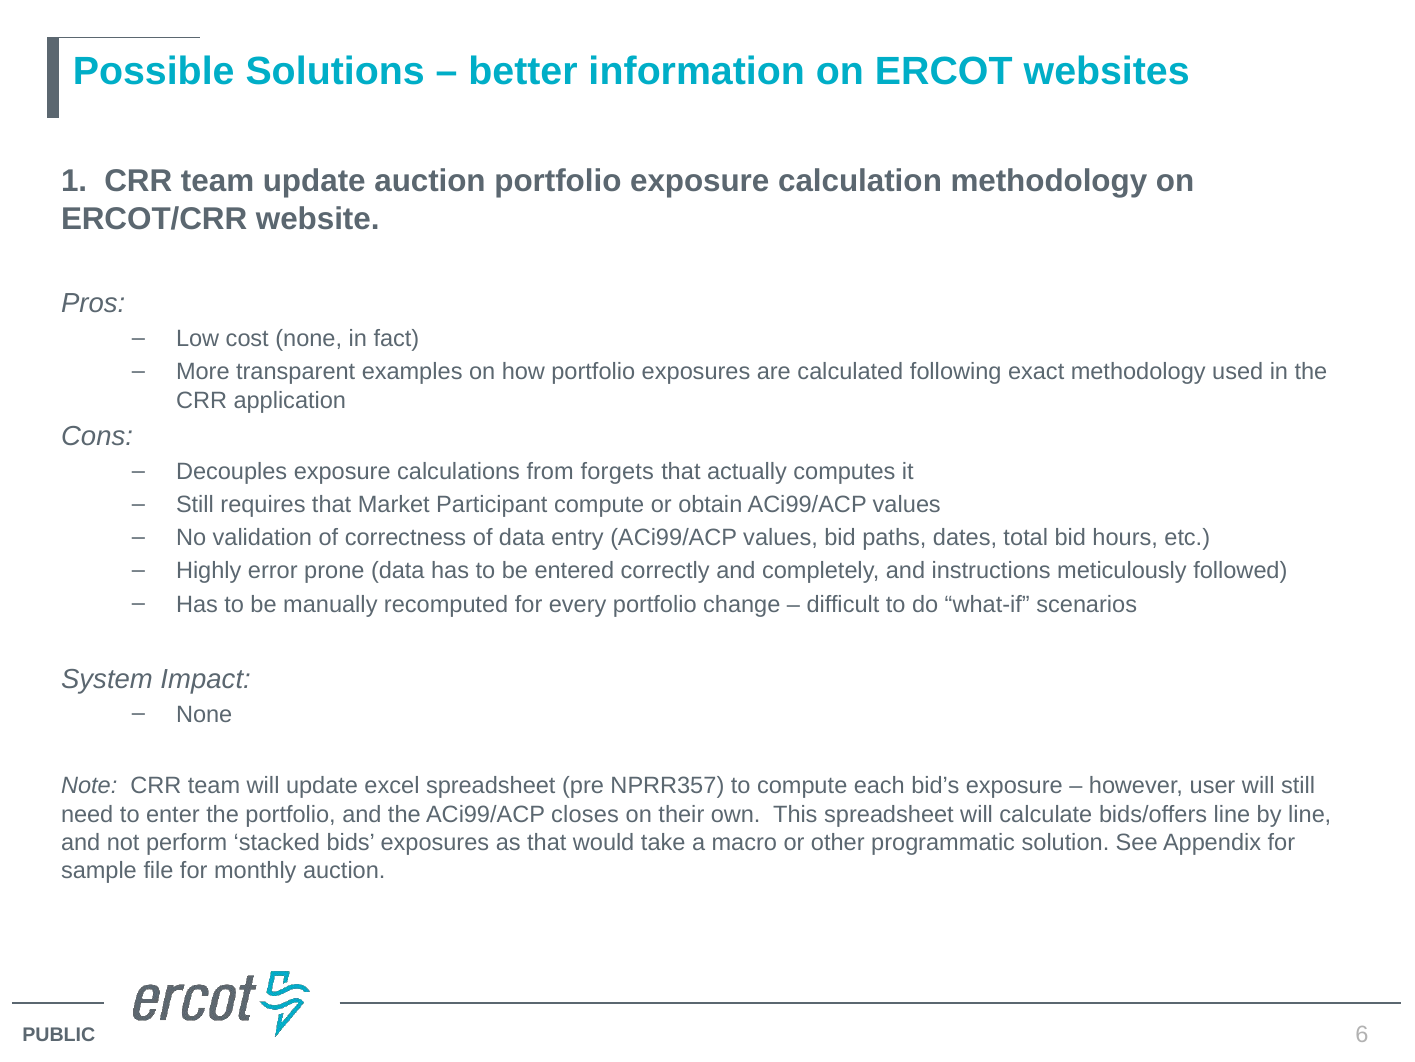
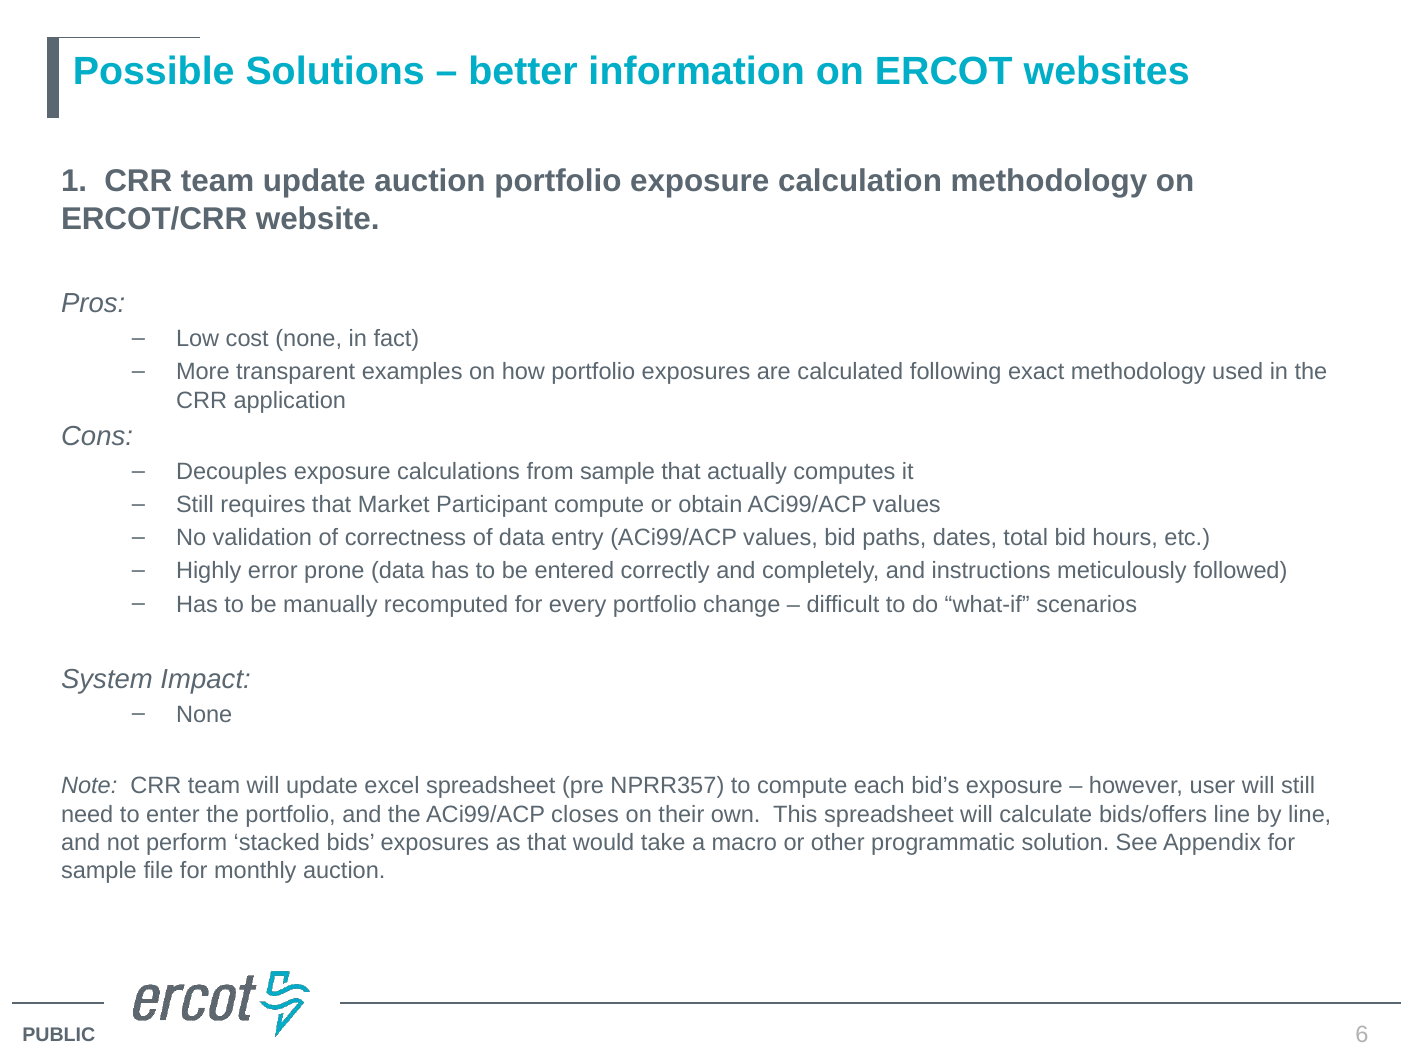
from forgets: forgets -> sample
